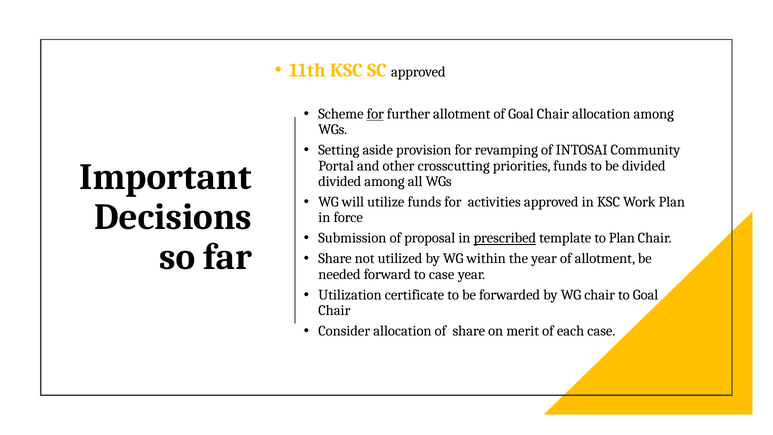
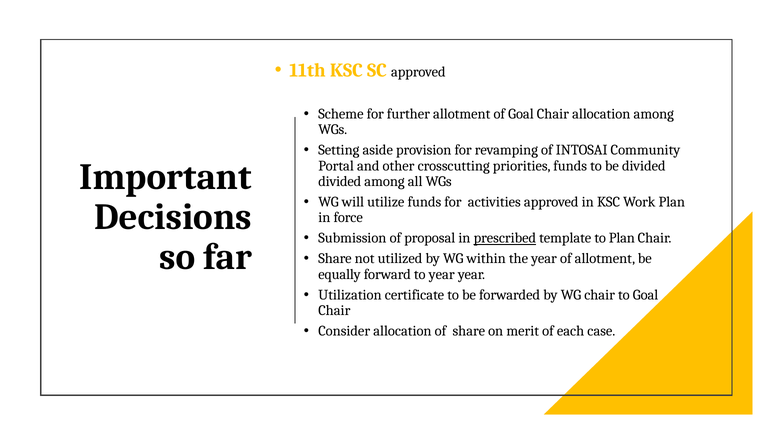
for at (375, 114) underline: present -> none
needed: needed -> equally
to case: case -> year
